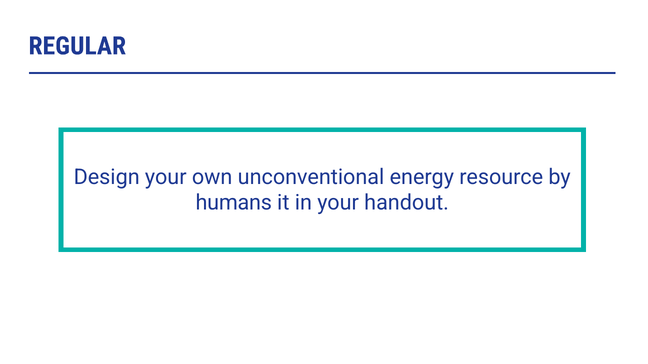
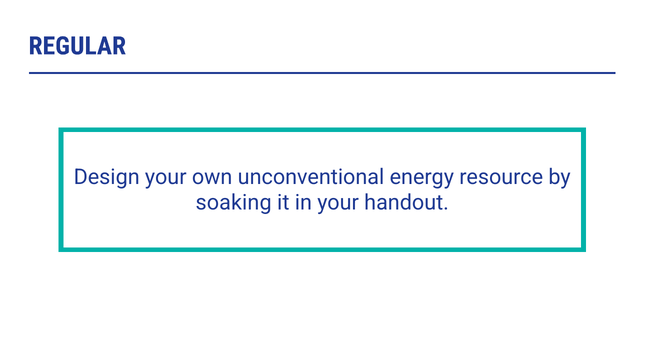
humans: humans -> soaking
